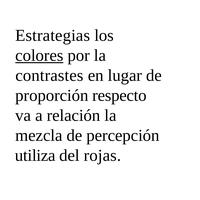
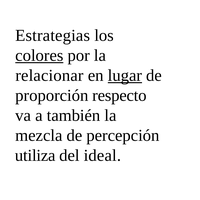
contrastes: contrastes -> relacionar
lugar underline: none -> present
relación: relación -> también
rojas: rojas -> ideal
